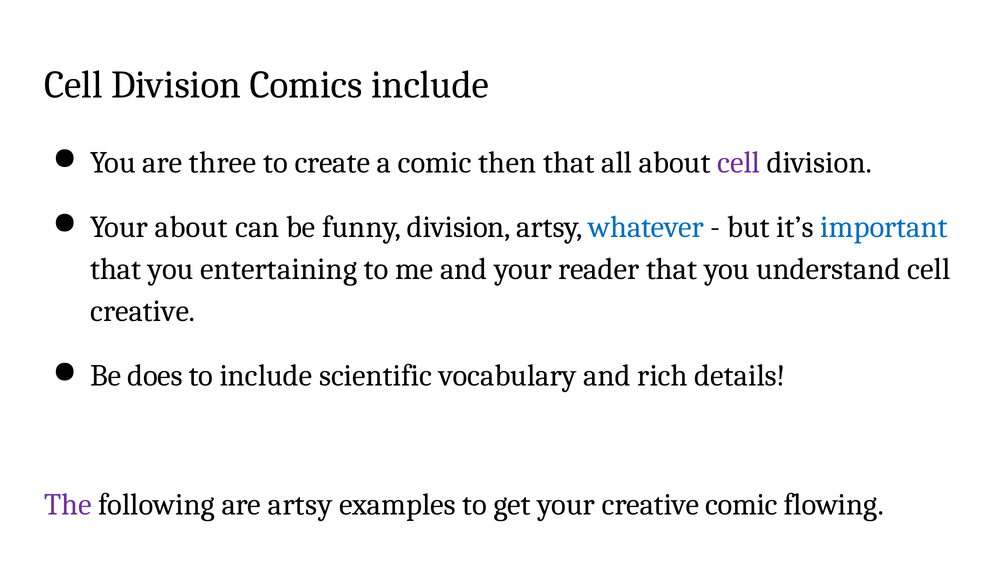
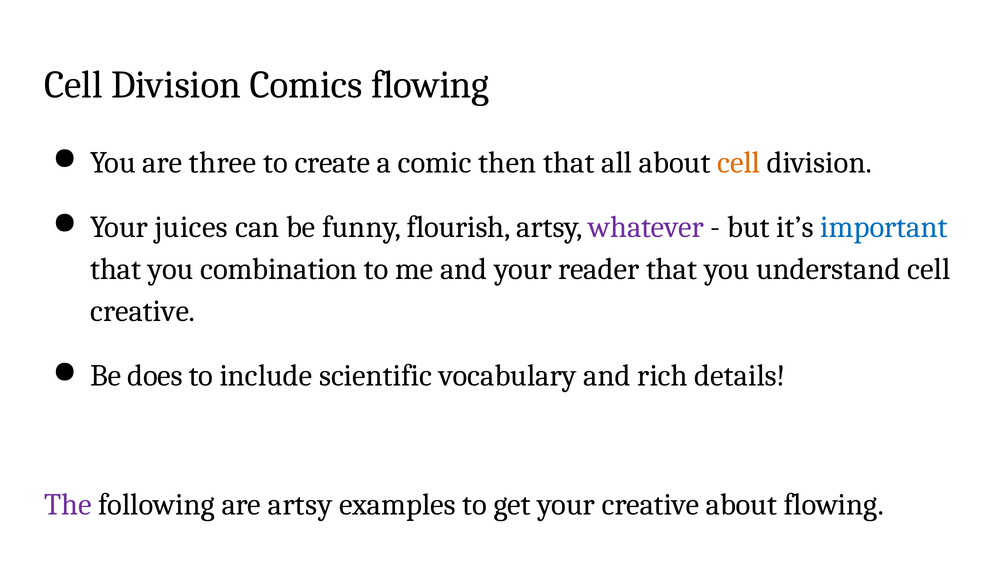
Comics include: include -> flowing
cell at (739, 162) colour: purple -> orange
Your about: about -> juices
funny division: division -> flourish
whatever colour: blue -> purple
entertaining: entertaining -> combination
creative comic: comic -> about
